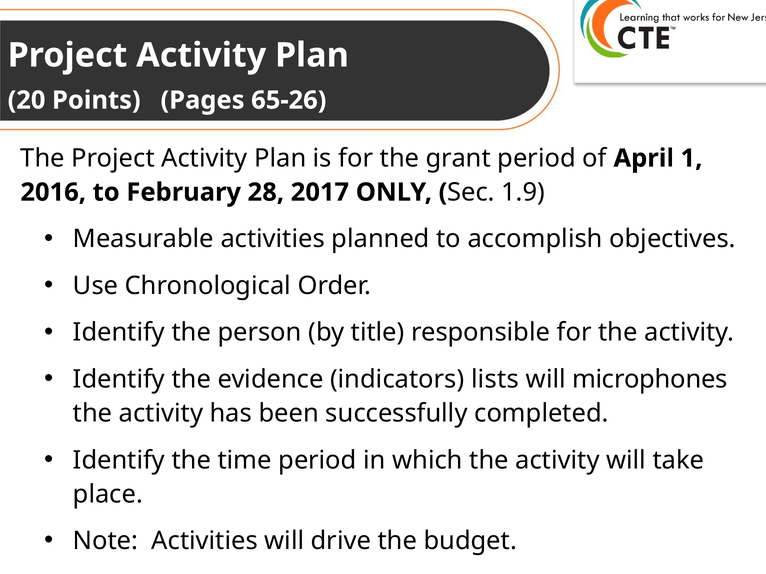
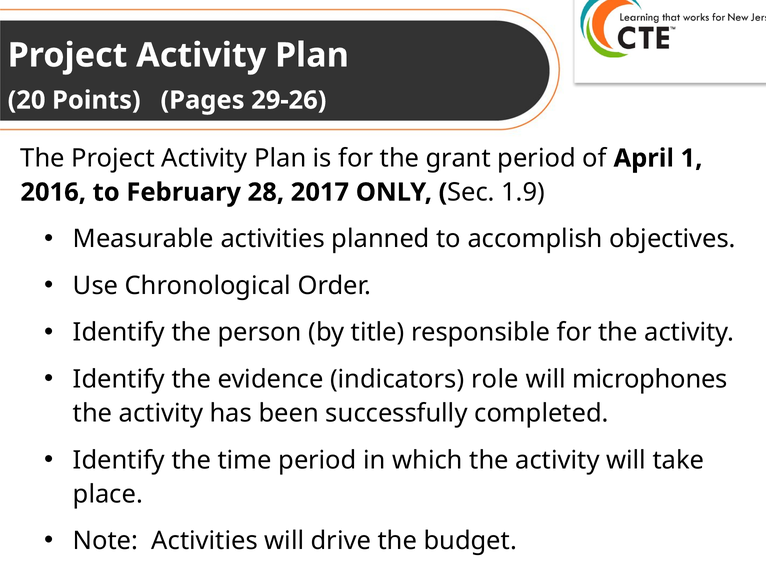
65-26: 65-26 -> 29-26
lists: lists -> role
